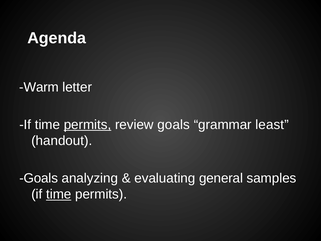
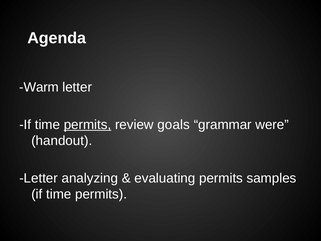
least: least -> were
Goals at (39, 178): Goals -> Letter
evaluating general: general -> permits
time at (59, 194) underline: present -> none
